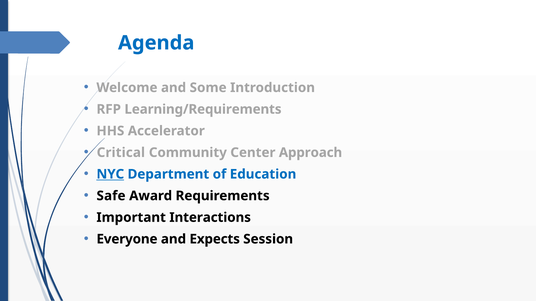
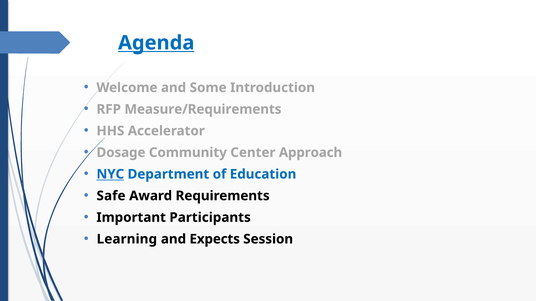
Agenda underline: none -> present
Learning/Requirements: Learning/Requirements -> Measure/Requirements
Critical: Critical -> Dosage
Interactions: Interactions -> Participants
Everyone: Everyone -> Learning
